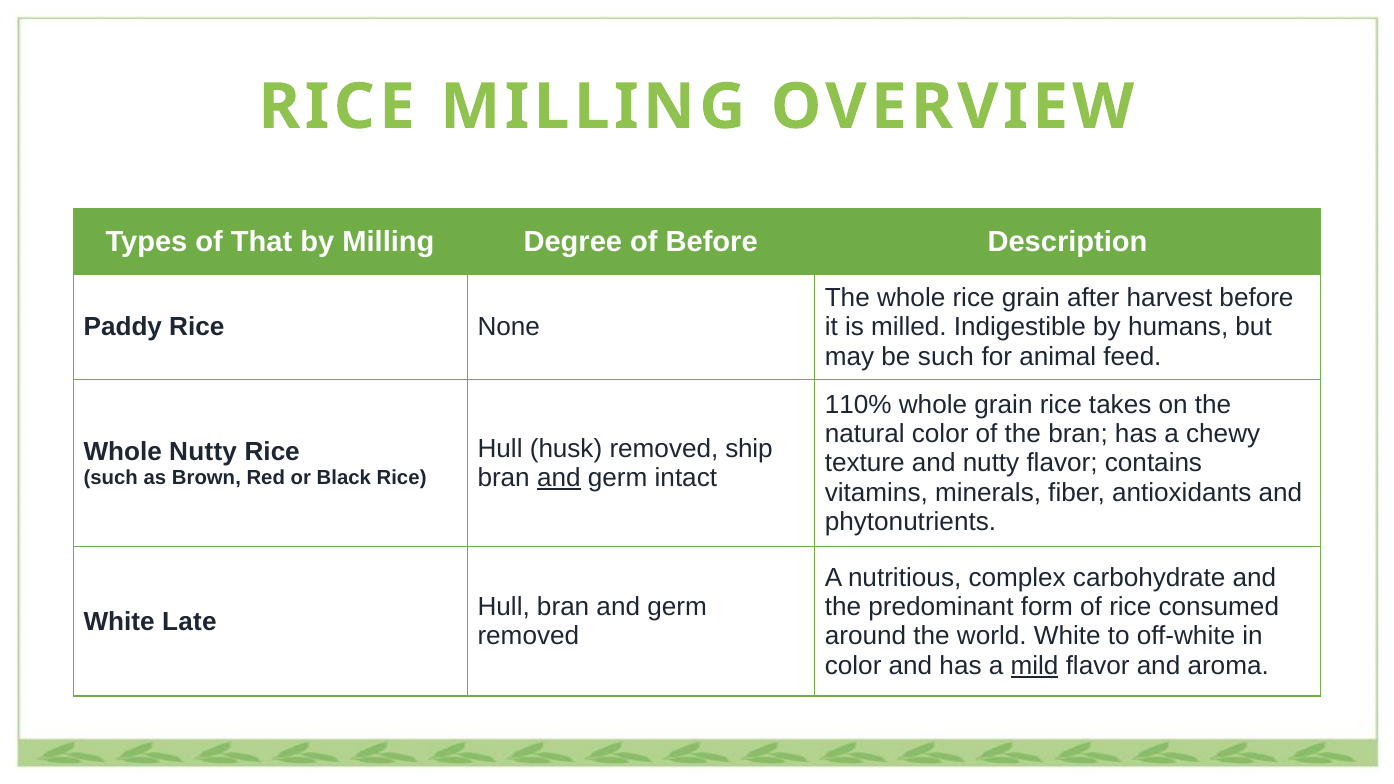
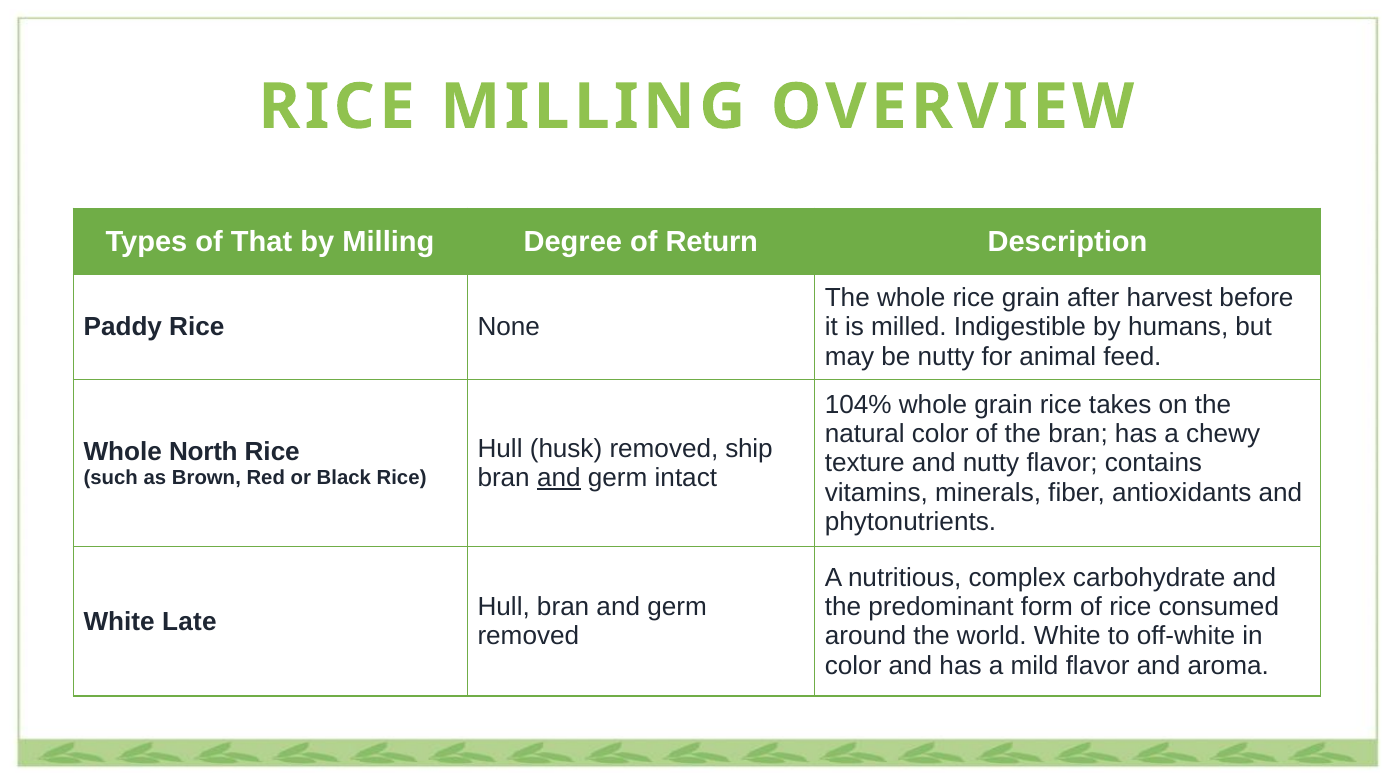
of Before: Before -> Return
be such: such -> nutty
110%: 110% -> 104%
Whole Nutty: Nutty -> North
mild underline: present -> none
